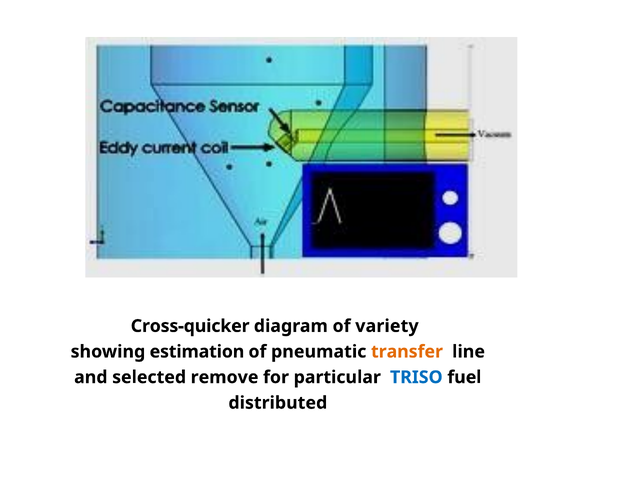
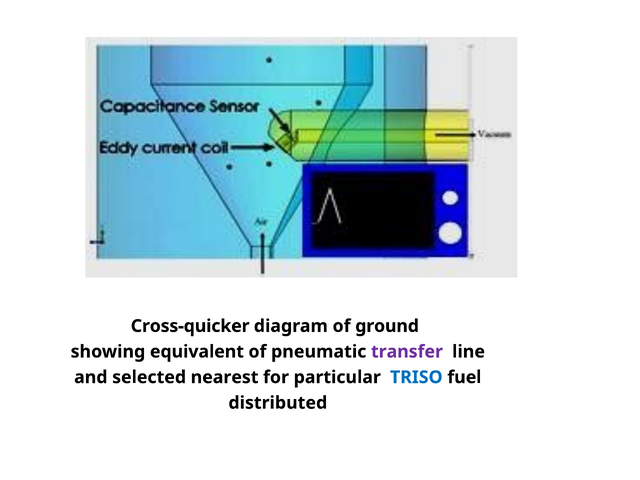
variety: variety -> ground
estimation: estimation -> equivalent
transfer colour: orange -> purple
remove: remove -> nearest
